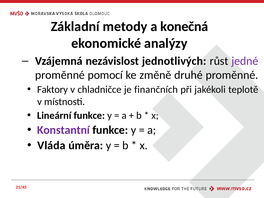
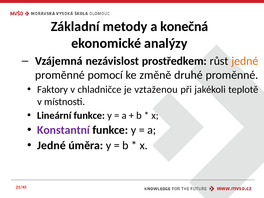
jednotlivých: jednotlivých -> prostředkem
jedné at (245, 61) colour: purple -> orange
finančních: finančních -> vztaženou
Vláda at (51, 145): Vláda -> Jedné
